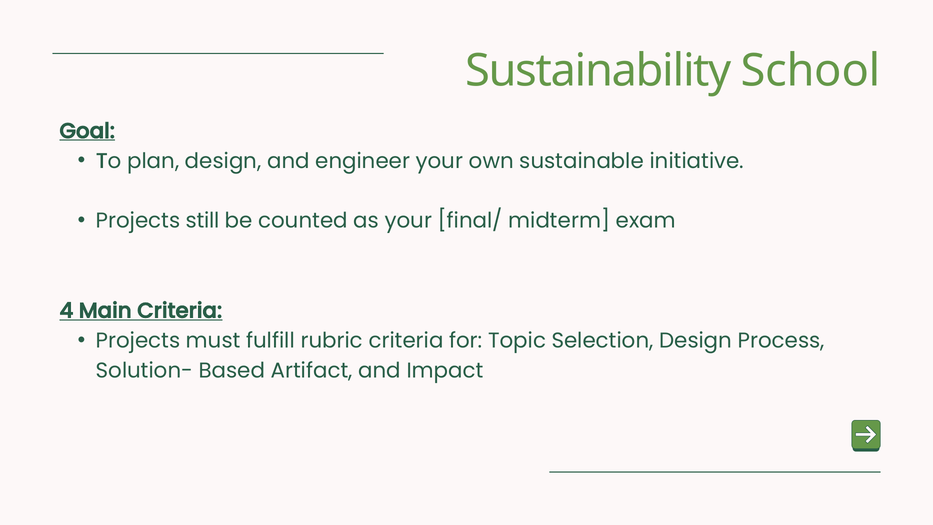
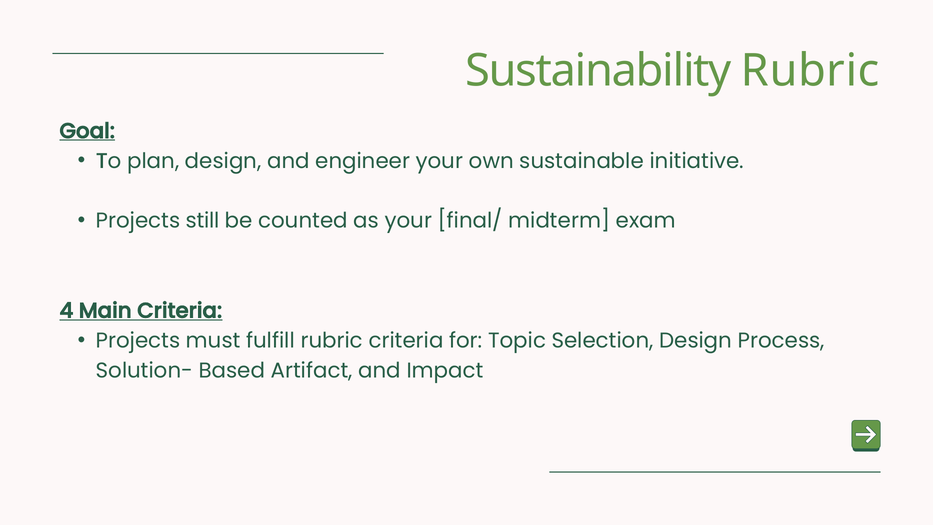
Sustainability School: School -> Rubric
